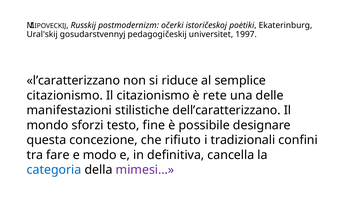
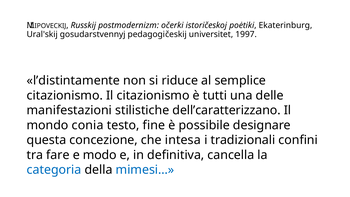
l’caratterizzano: l’caratterizzano -> l’distintamente
rete: rete -> tutti
sforzi: sforzi -> conia
rifiuto: rifiuto -> intesa
mimesi… colour: purple -> blue
